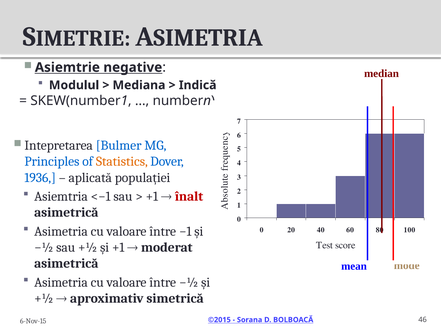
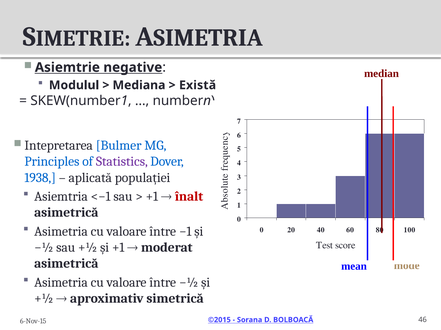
Indică: Indică -> Există
Statistics colour: orange -> purple
1936: 1936 -> 1938
